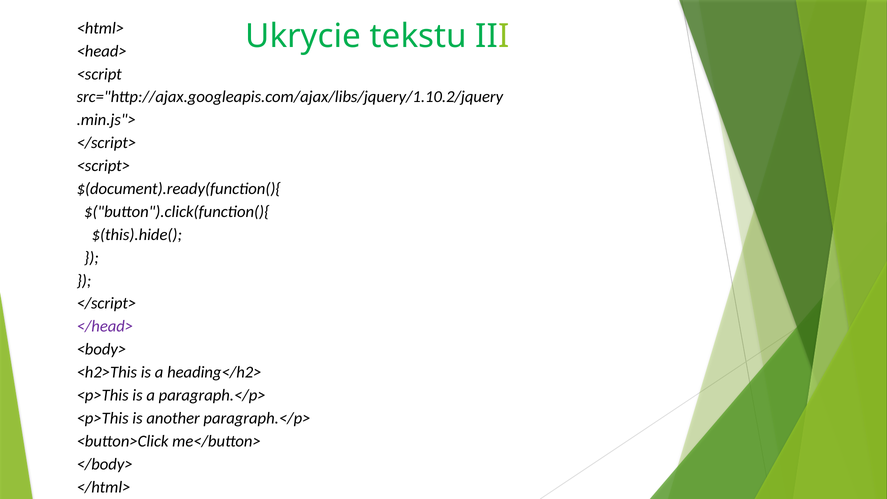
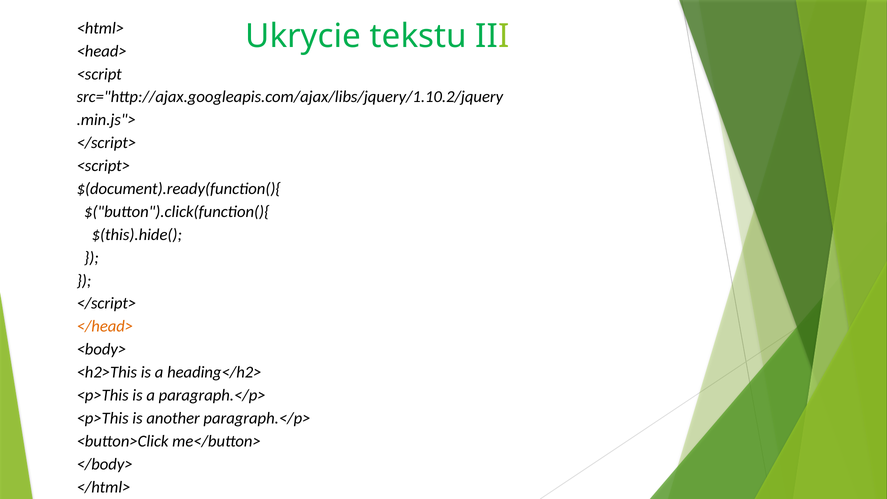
</head> colour: purple -> orange
